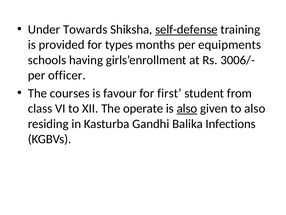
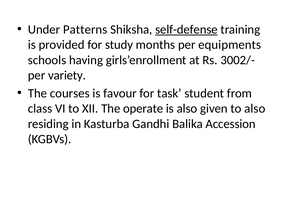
Towards: Towards -> Patterns
types: types -> study
3006/-: 3006/- -> 3002/-
officer: officer -> variety
first: first -> task
also at (187, 108) underline: present -> none
Infections: Infections -> Accession
